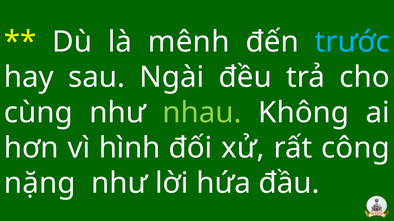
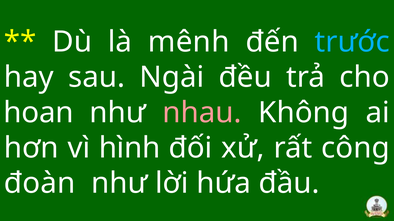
cùng: cùng -> hoan
nhau colour: light green -> pink
nặng: nặng -> đoàn
